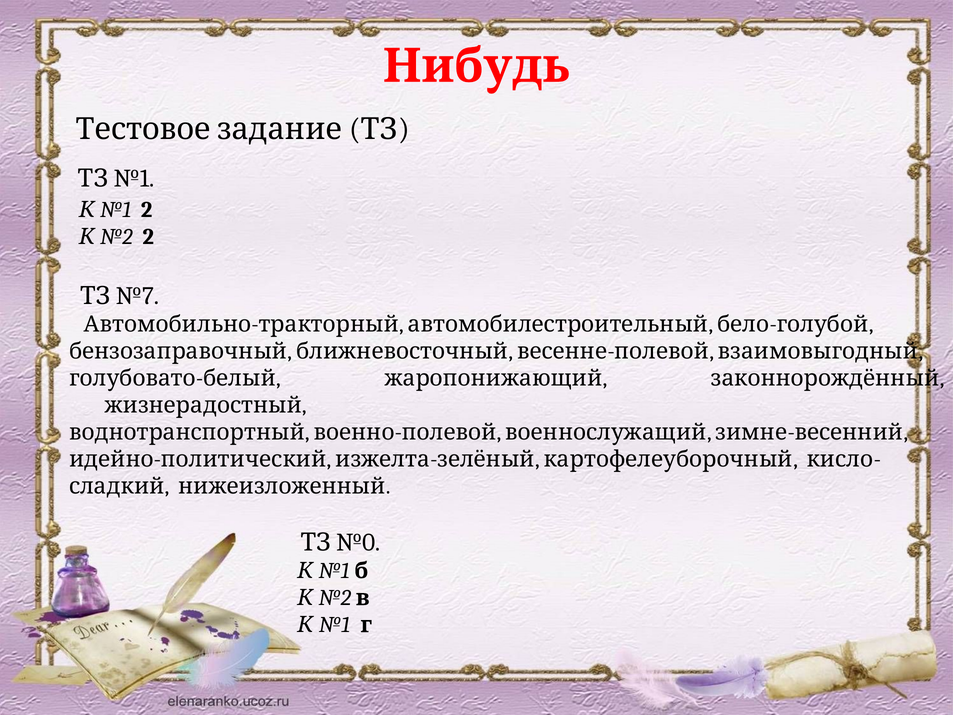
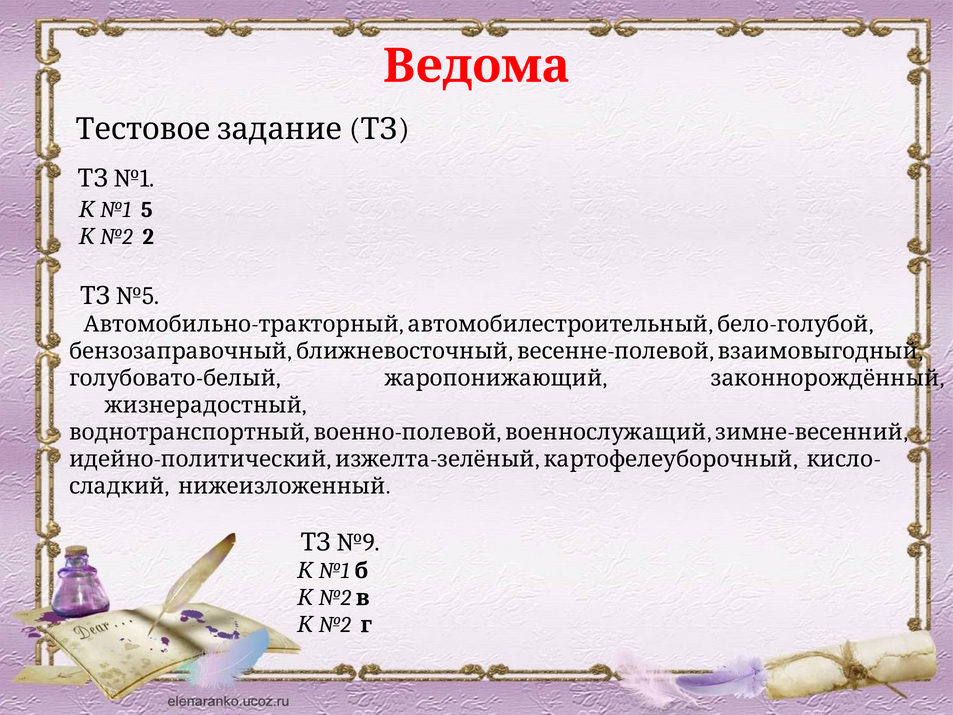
Нибудь: Нибудь -> Ведома
2 at (147, 210): 2 -> 5
№7: №7 -> №5
№0: №0 -> №9
№1 at (334, 625): №1 -> №2
